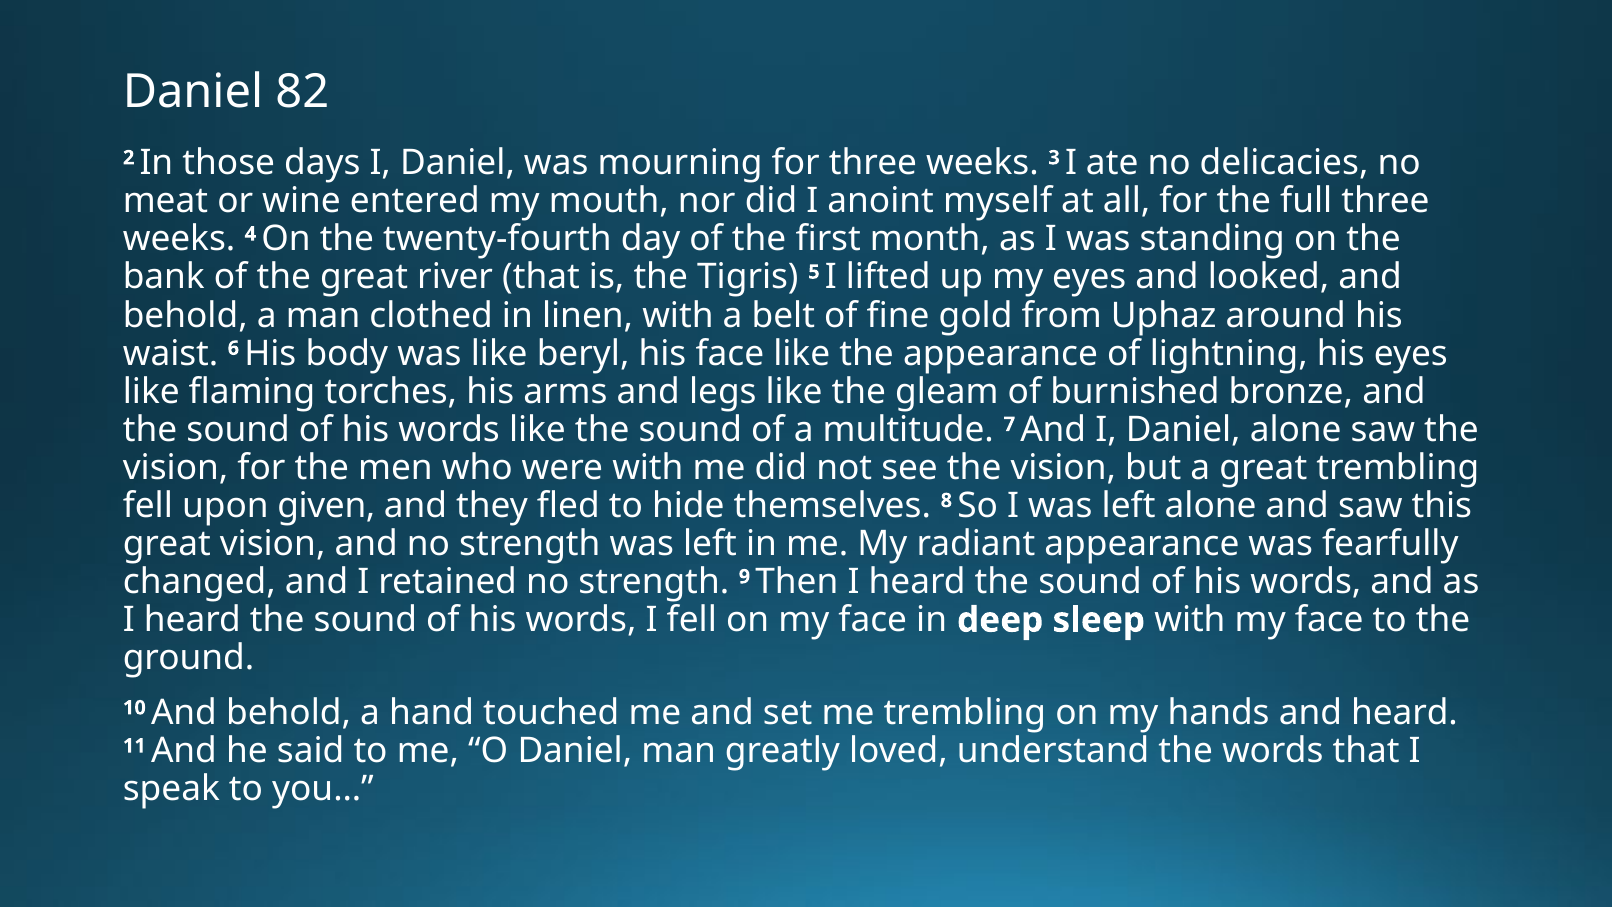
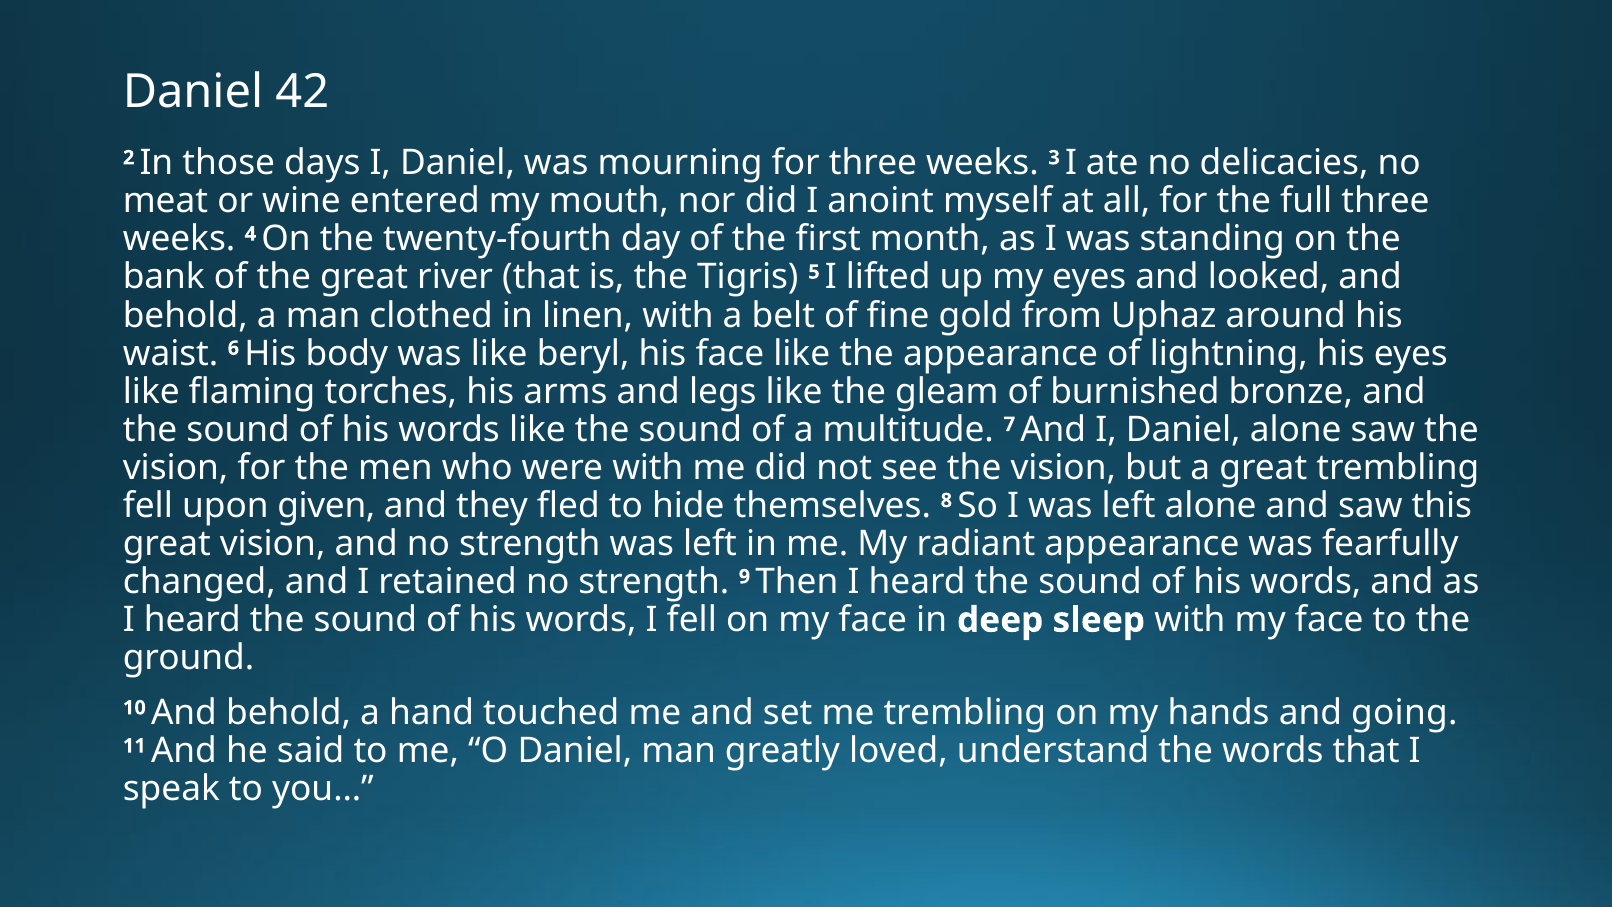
82: 82 -> 42
and heard: heard -> going
